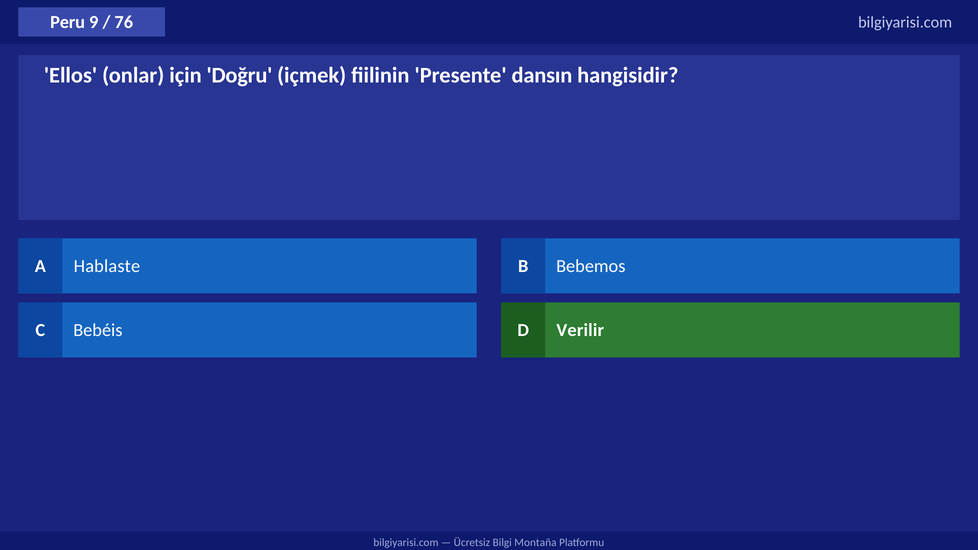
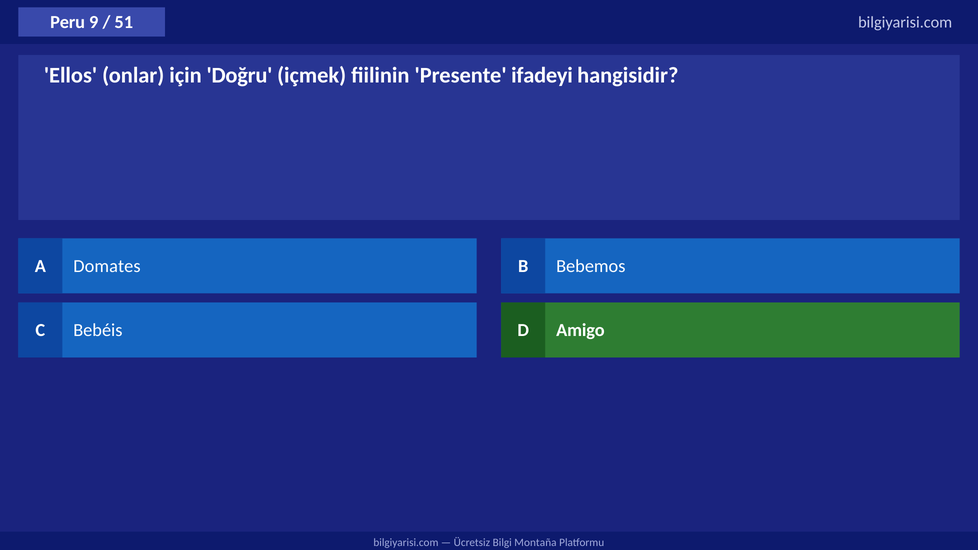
76: 76 -> 51
dansın: dansın -> ifadeyi
Hablaste: Hablaste -> Domates
Verilir: Verilir -> Amigo
